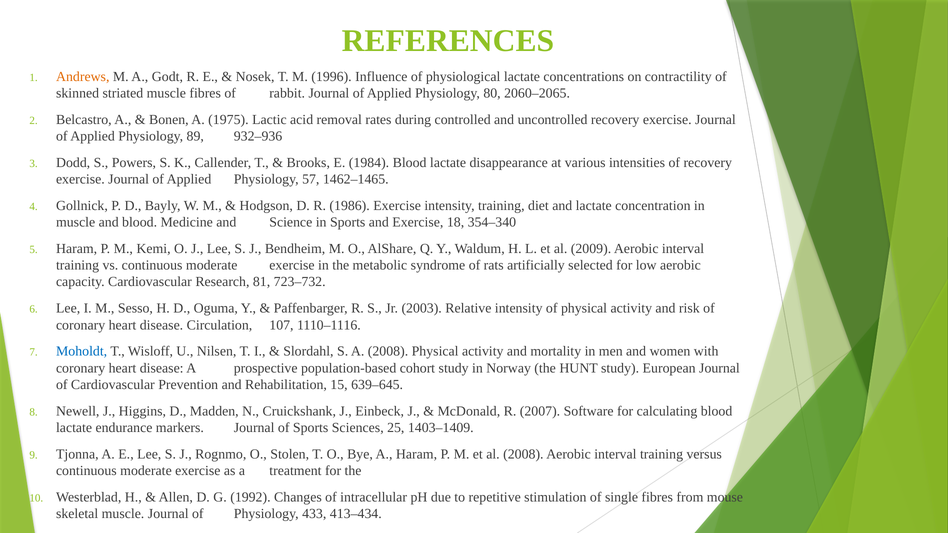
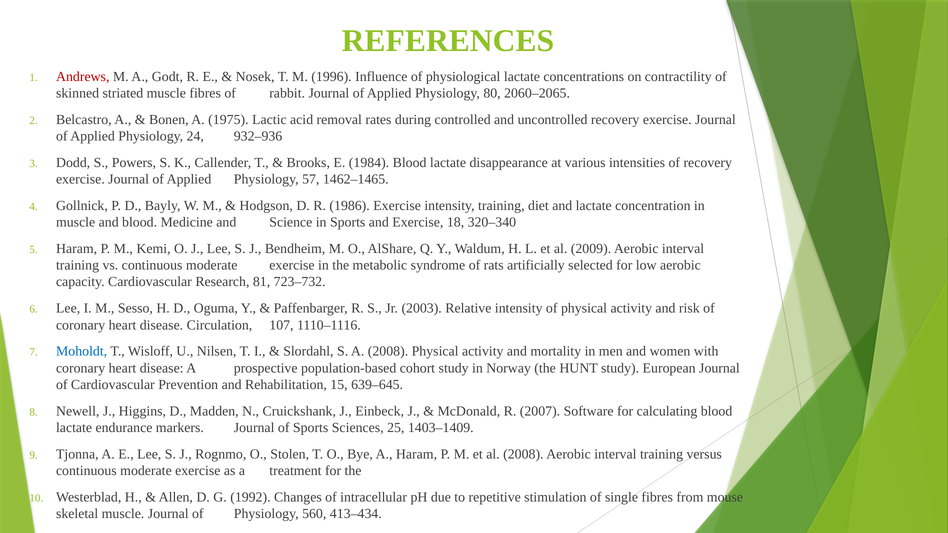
Andrews colour: orange -> red
89: 89 -> 24
354–340: 354–340 -> 320–340
433: 433 -> 560
